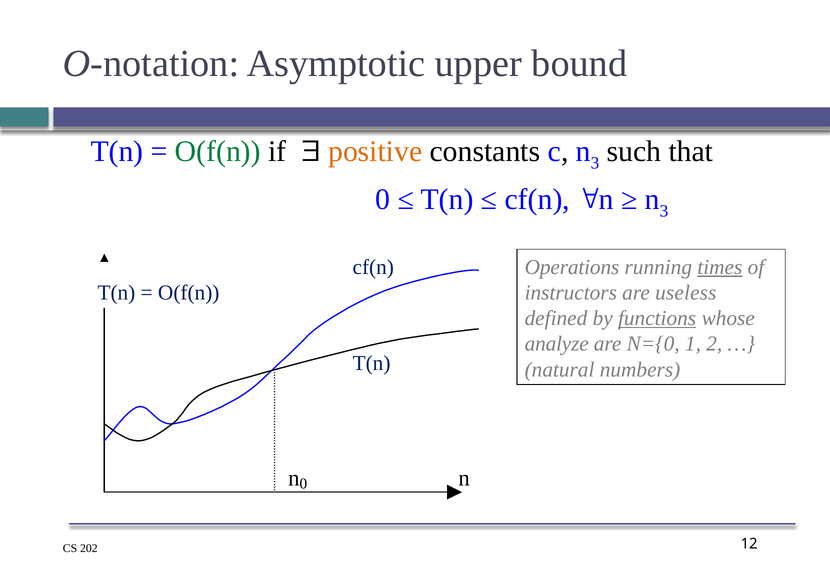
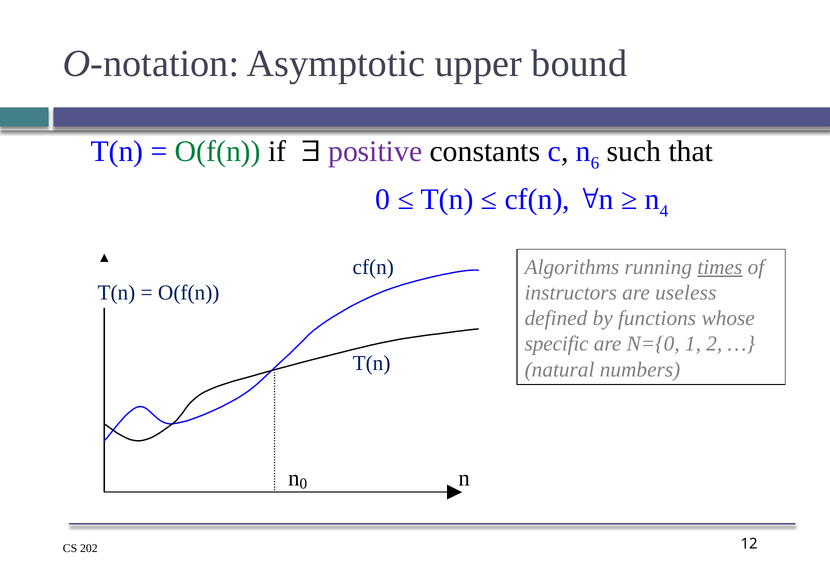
positive colour: orange -> purple
3 at (595, 163): 3 -> 6
3 at (664, 211): 3 -> 4
Operations: Operations -> Algorithms
functions underline: present -> none
analyze: analyze -> specific
